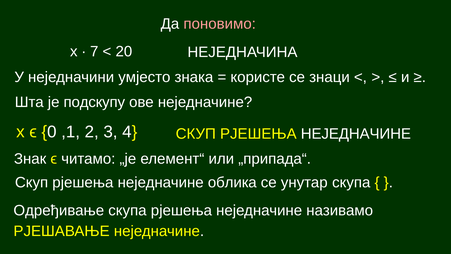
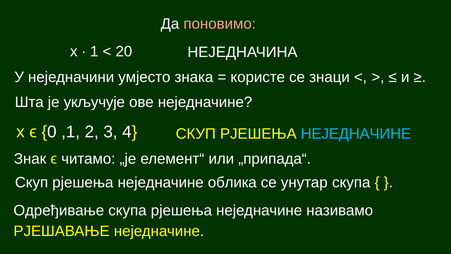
7: 7 -> 1
подскупу: подскупу -> укључује
НЕЈЕДНАЧИНЕ at (356, 134) colour: white -> light blue
